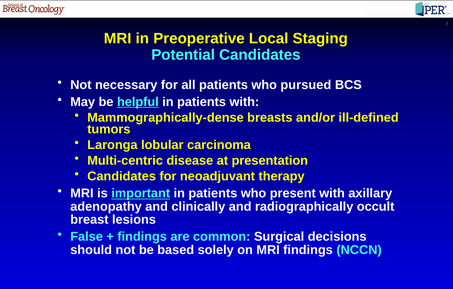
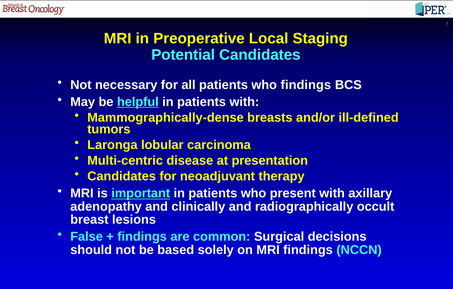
who pursued: pursued -> findings
